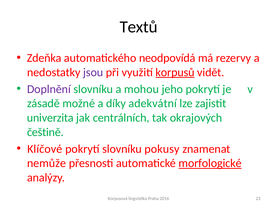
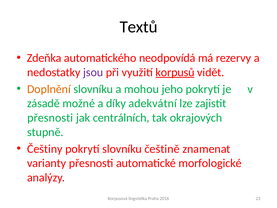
Doplnění colour: purple -> orange
univerzita at (50, 118): univerzita -> přesnosti
češtině: češtině -> stupně
Klíčové: Klíčové -> Češtiny
pokusy: pokusy -> češtině
nemůže: nemůže -> varianty
morfologické underline: present -> none
